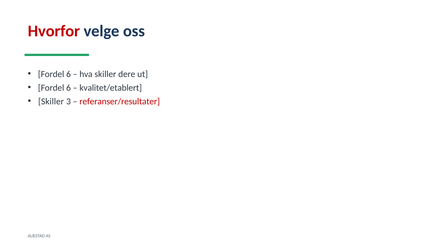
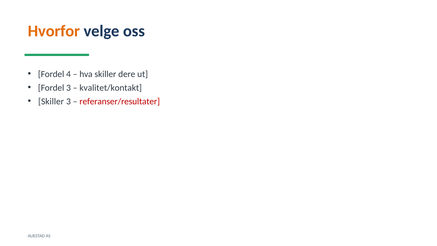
Hvorfor colour: red -> orange
6 at (69, 74): 6 -> 4
6 at (69, 88): 6 -> 3
kvalitet/etablert: kvalitet/etablert -> kvalitet/kontakt
